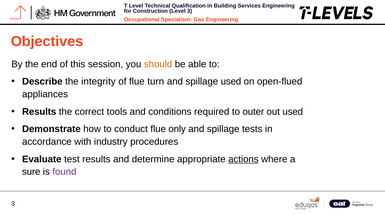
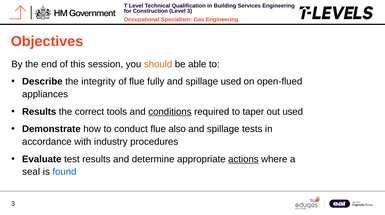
turn: turn -> fully
conditions underline: none -> present
outer: outer -> taper
only: only -> also
sure: sure -> seal
found colour: purple -> blue
